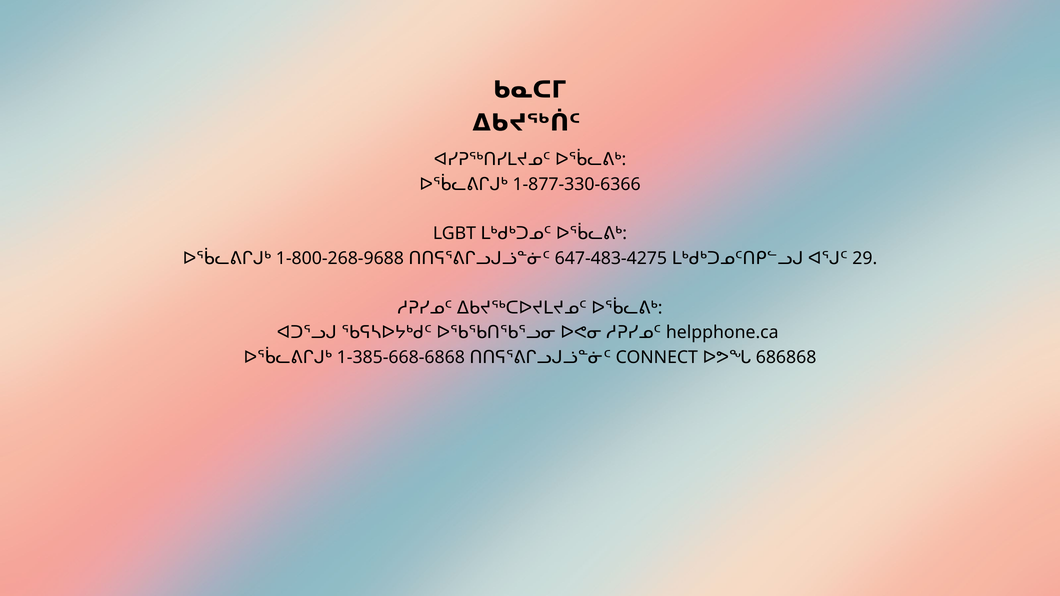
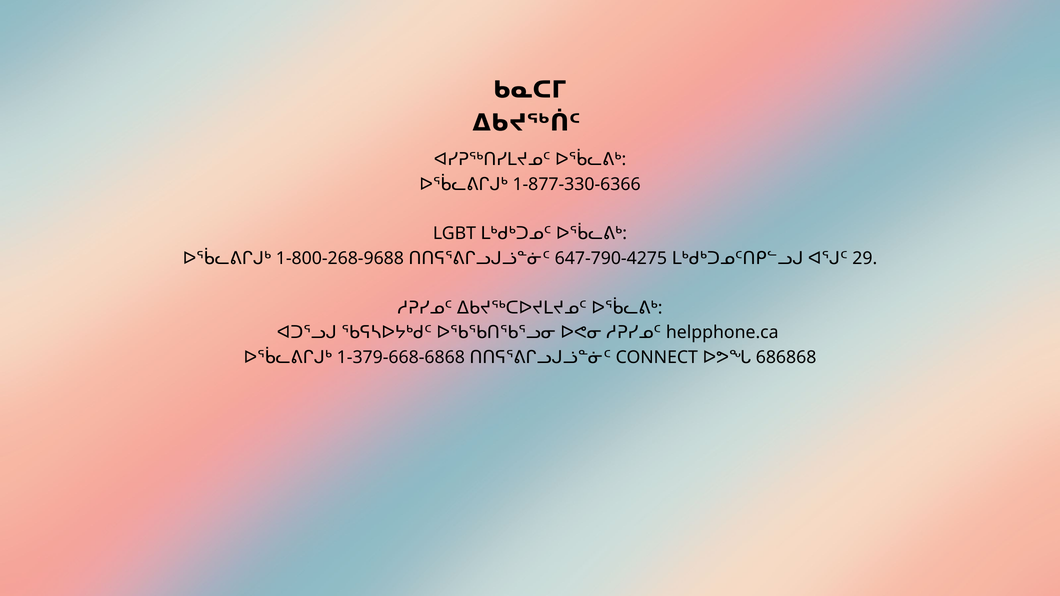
647-483-4275: 647-483-4275 -> 647-790-4275
1-385-668-6868: 1-385-668-6868 -> 1-379-668-6868
